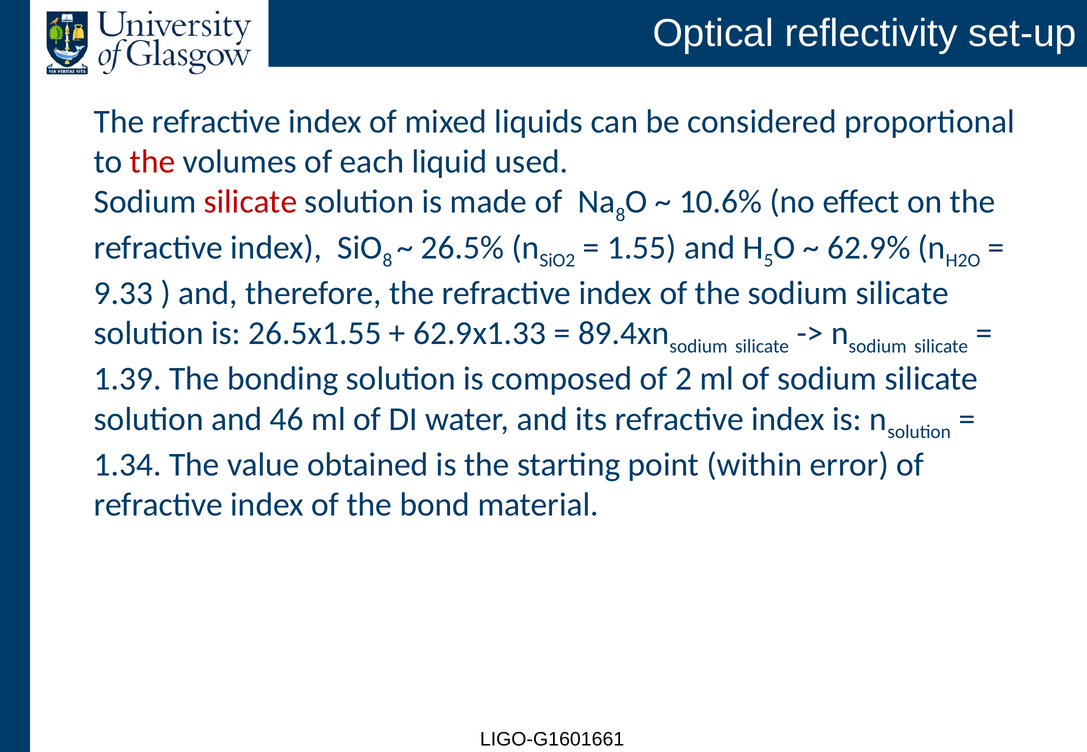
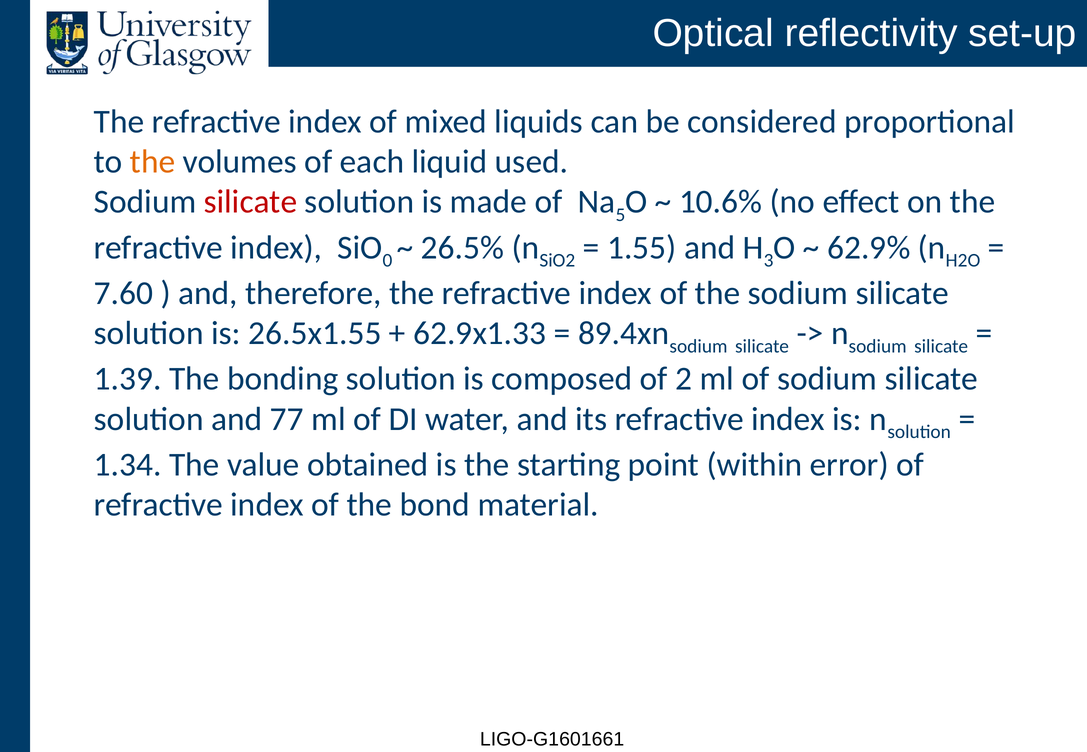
the at (153, 162) colour: red -> orange
8 at (620, 215): 8 -> 5
8 at (387, 261): 8 -> 0
5: 5 -> 3
9.33: 9.33 -> 7.60
46: 46 -> 77
